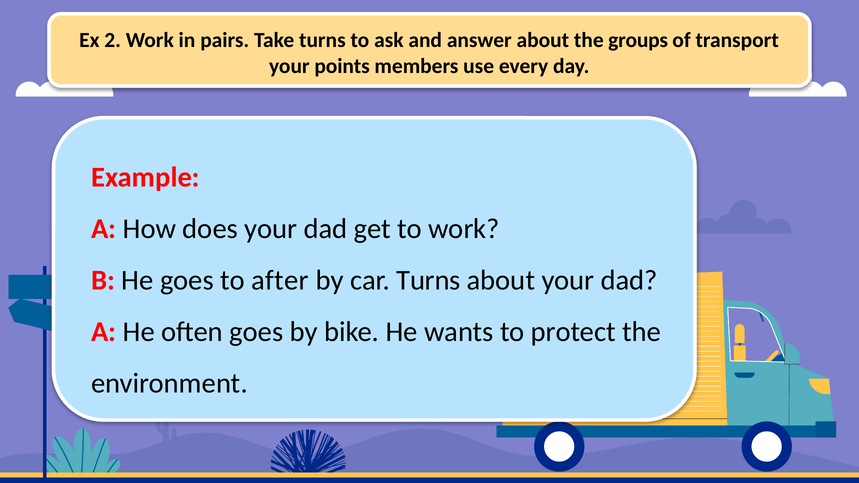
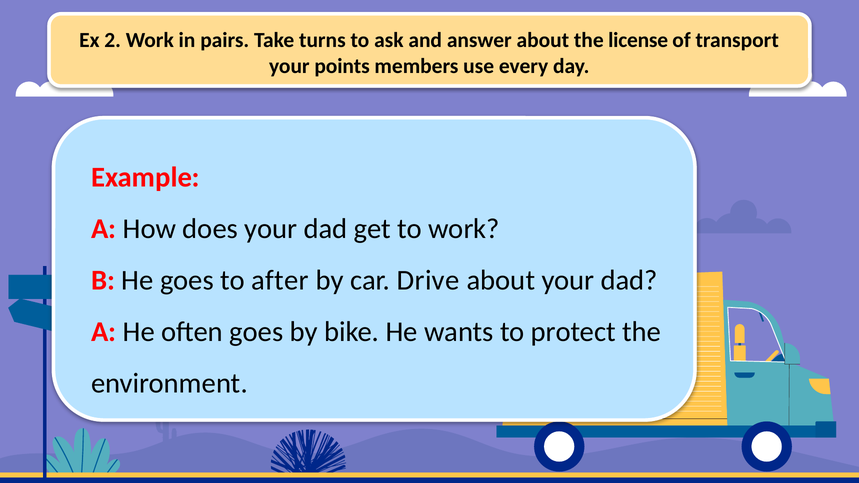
groups: groups -> license
car Turns: Turns -> Drive
